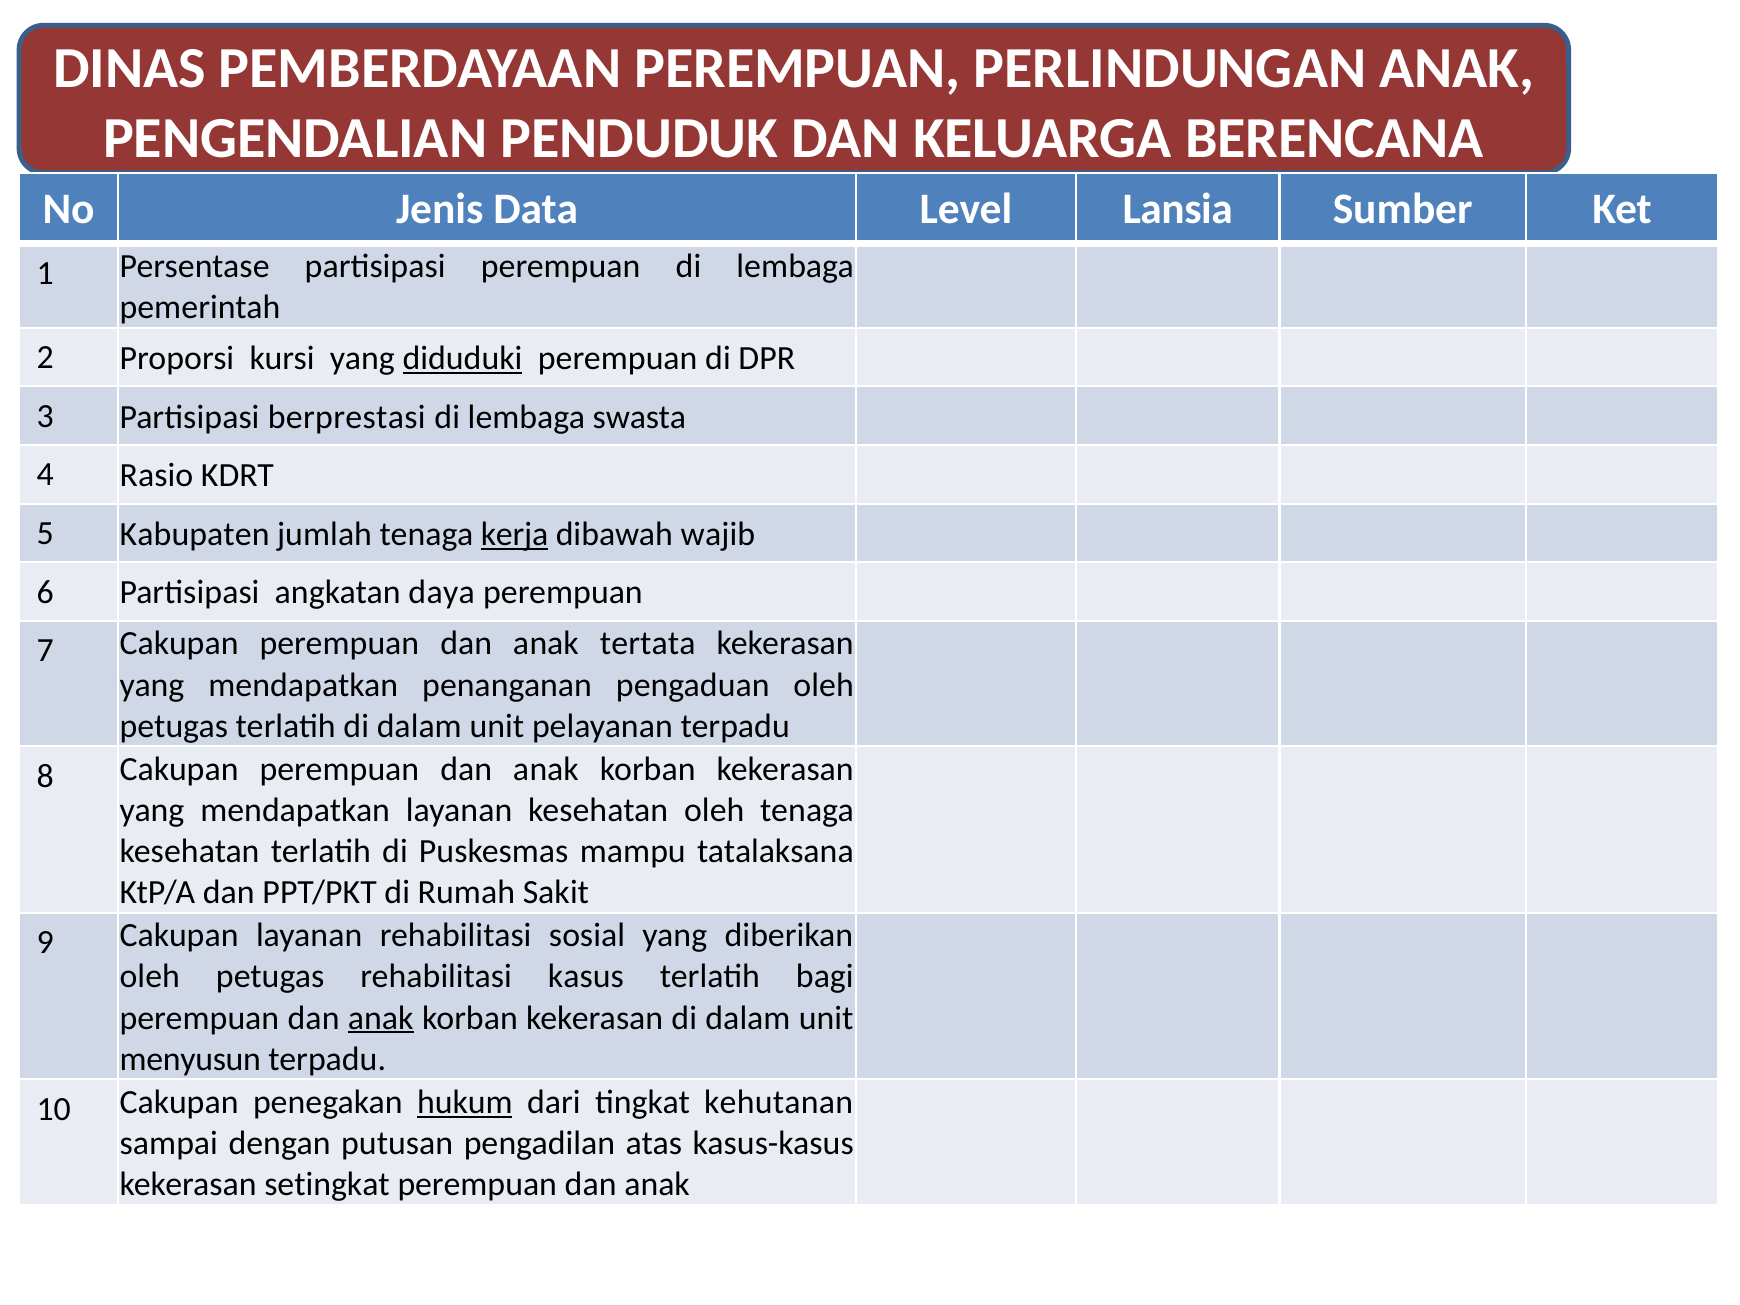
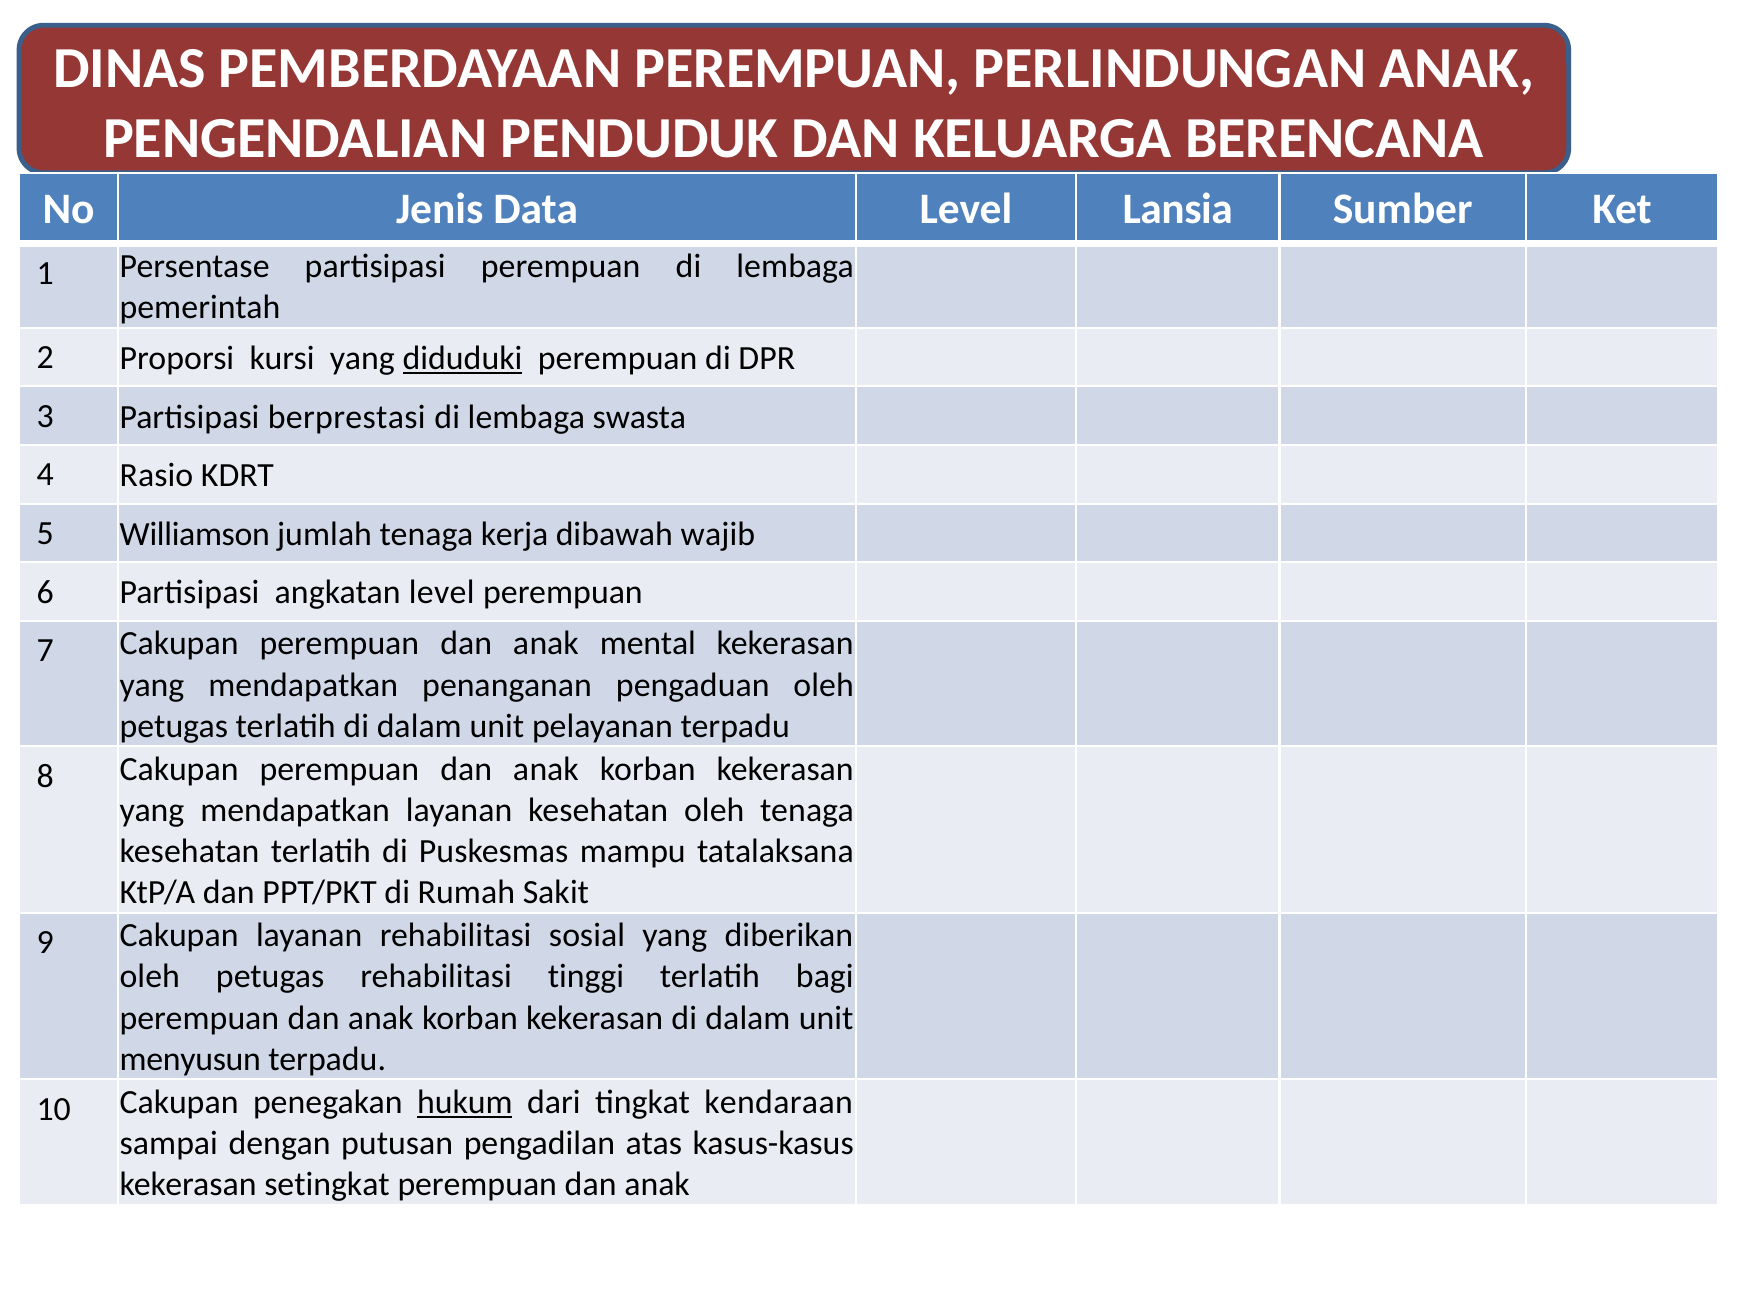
Kabupaten: Kabupaten -> Williamson
kerja underline: present -> none
angkatan daya: daya -> level
tertata: tertata -> mental
kasus: kasus -> tinggi
anak at (381, 1018) underline: present -> none
kehutanan: kehutanan -> kendaraan
